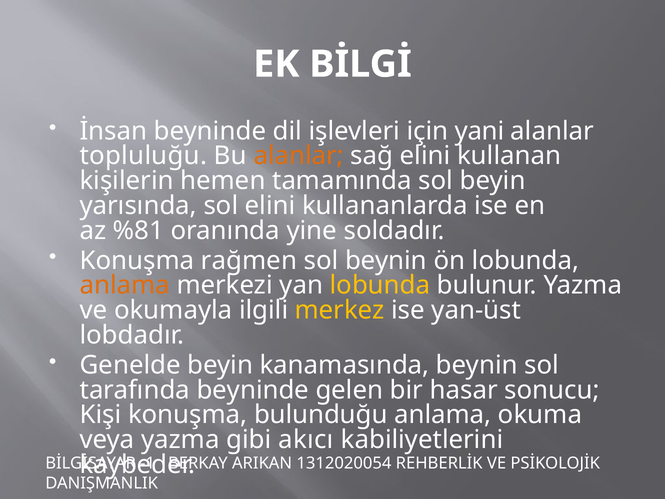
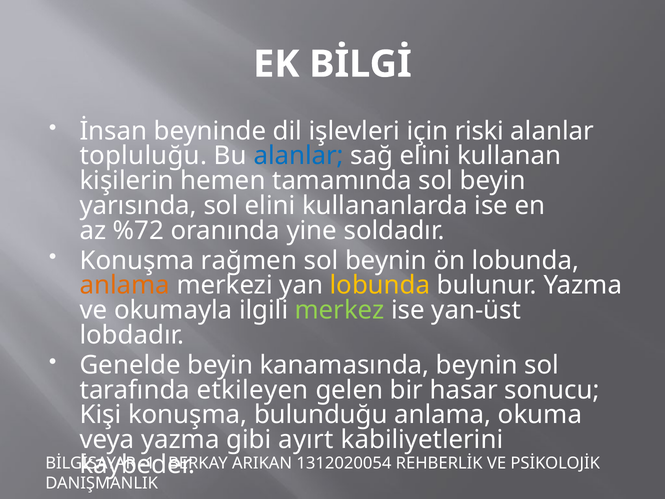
yani: yani -> riski
alanlar at (299, 156) colour: orange -> blue
%81: %81 -> %72
merkez colour: yellow -> light green
tarafında beyninde: beyninde -> etkileyen
akıcı: akıcı -> ayırt
